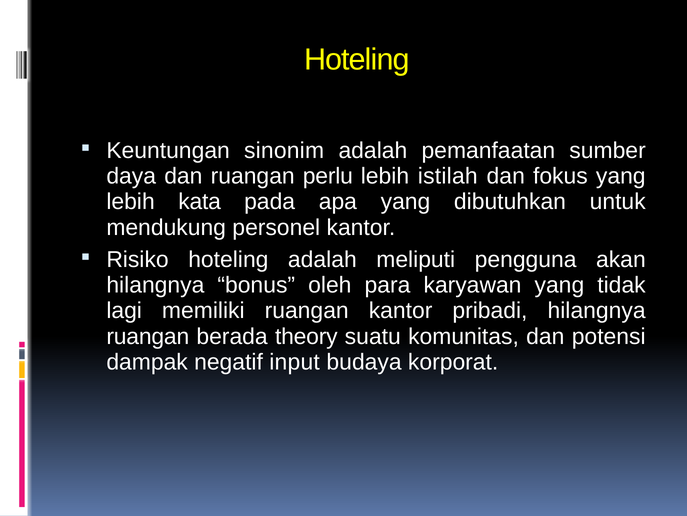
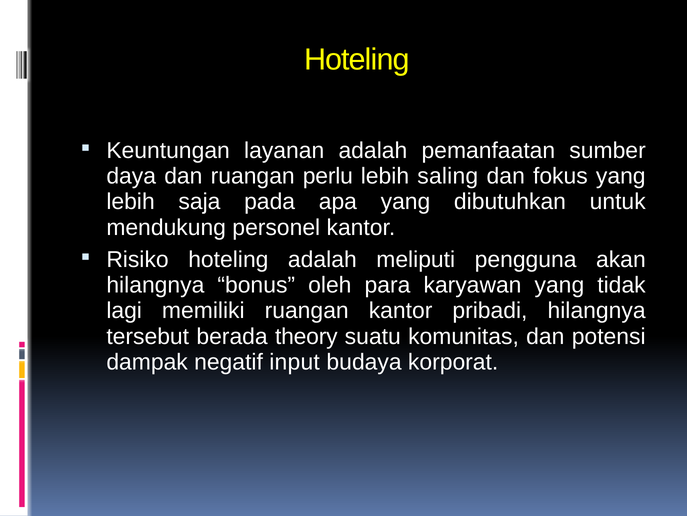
sinonim: sinonim -> layanan
istilah: istilah -> saling
kata: kata -> saja
ruangan at (148, 336): ruangan -> tersebut
